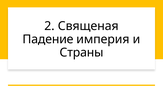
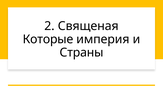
Падение: Падение -> Которые
